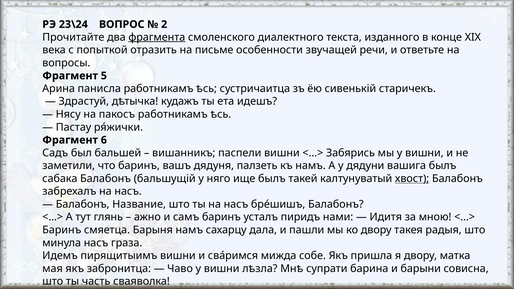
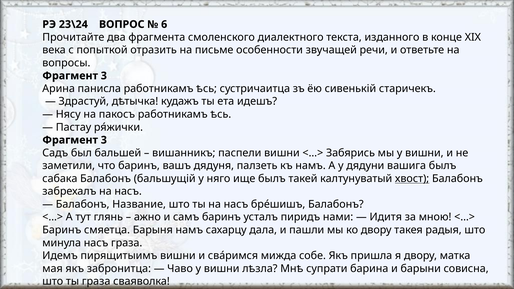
2: 2 -> 6
фрагмента underline: present -> none
5 at (104, 76): 5 -> 3
6 at (104, 140): 6 -> 3
ты часть: часть -> граза
